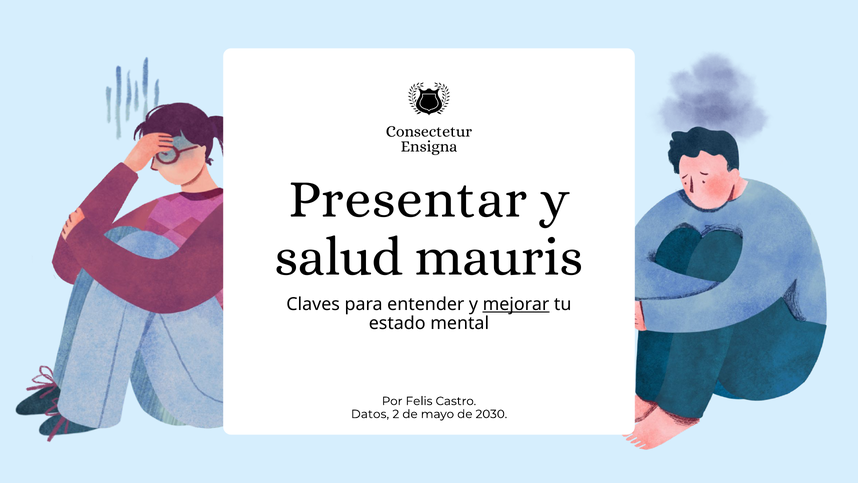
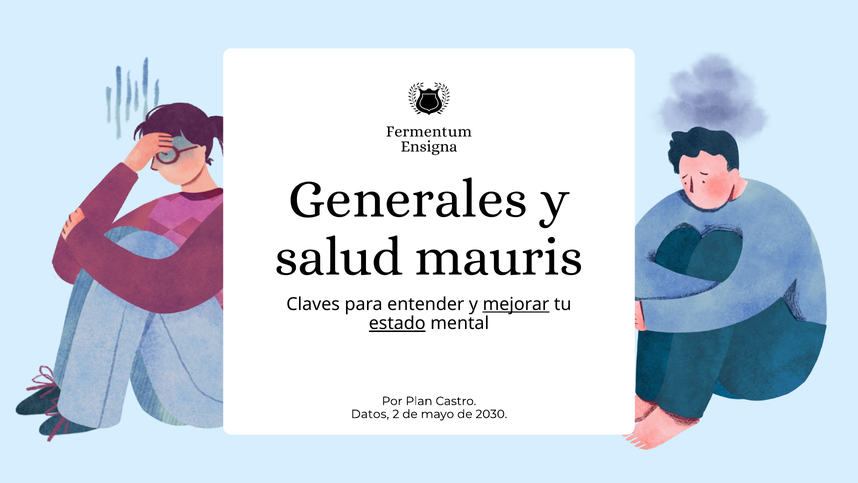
Consectetur: Consectetur -> Fermentum
Presentar: Presentar -> Generales
estado underline: none -> present
Felis: Felis -> Plan
